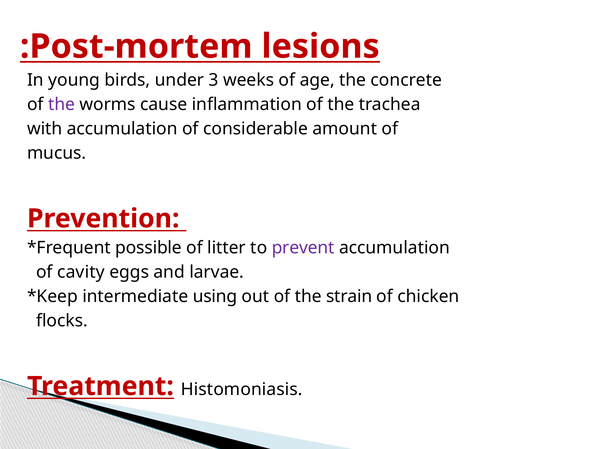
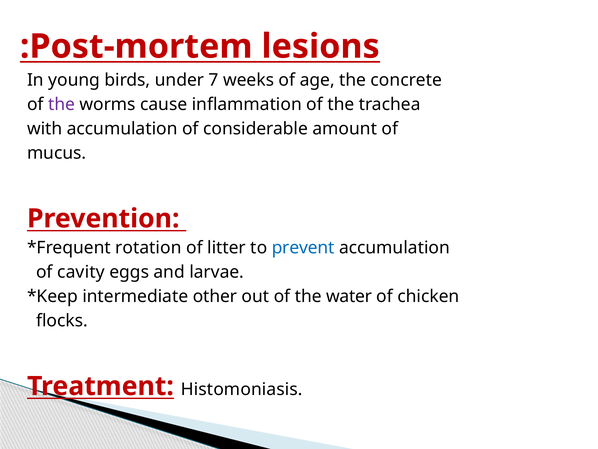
3: 3 -> 7
possible: possible -> rotation
prevent colour: purple -> blue
using: using -> other
strain: strain -> water
